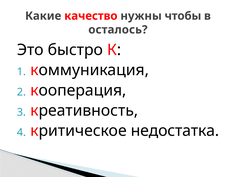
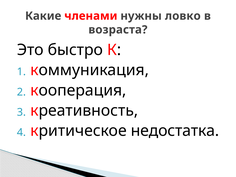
качество: качество -> членами
чтобы: чтобы -> ловко
осталось: осталось -> возраста
